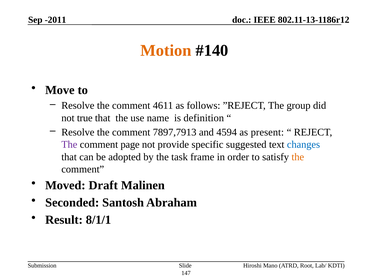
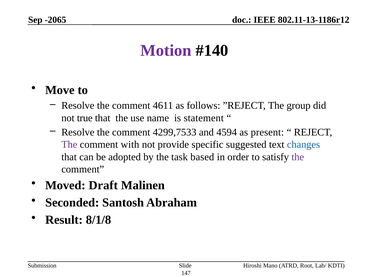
-2011: -2011 -> -2065
Motion colour: orange -> purple
definition: definition -> statement
7897,7913: 7897,7913 -> 4299,7533
page: page -> with
frame: frame -> based
the at (298, 157) colour: orange -> purple
8/1/1: 8/1/1 -> 8/1/8
